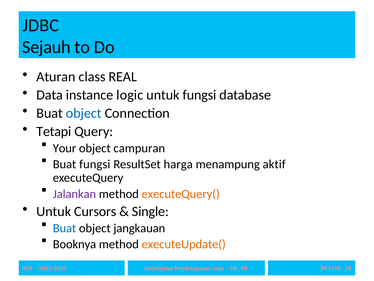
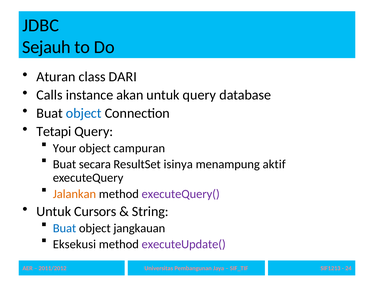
REAL: REAL -> DARI
Data: Data -> Calls
logic: logic -> akan
untuk fungsi: fungsi -> query
Buat fungsi: fungsi -> secara
harga: harga -> isinya
Jalankan colour: purple -> orange
executeQuery( colour: orange -> purple
Single: Single -> String
Booknya: Booknya -> Eksekusi
executeUpdate( colour: orange -> purple
